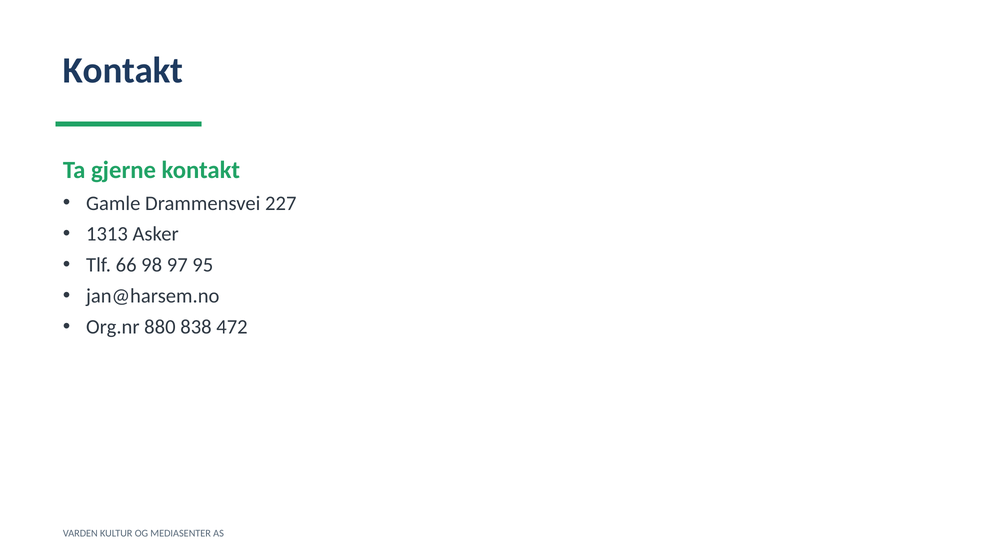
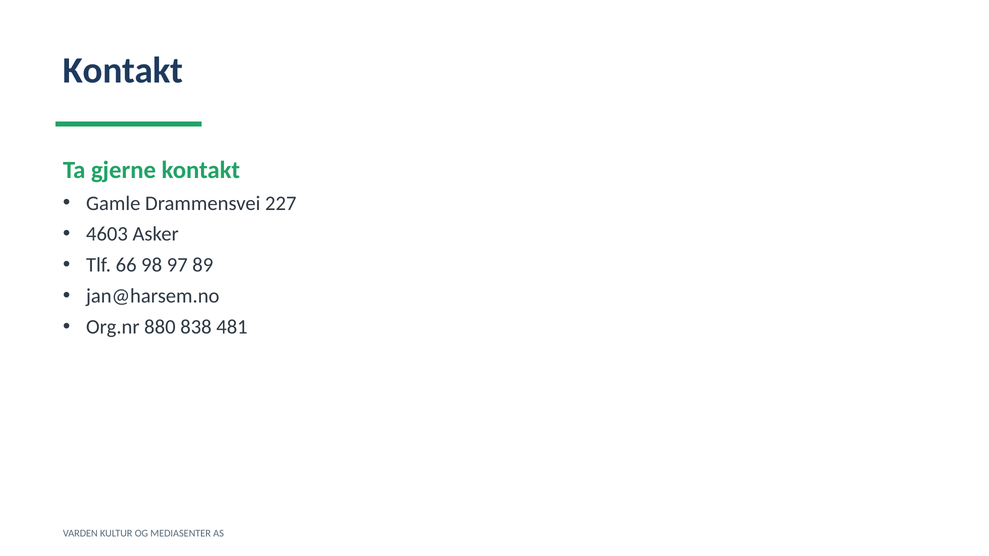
1313: 1313 -> 4603
95: 95 -> 89
472: 472 -> 481
